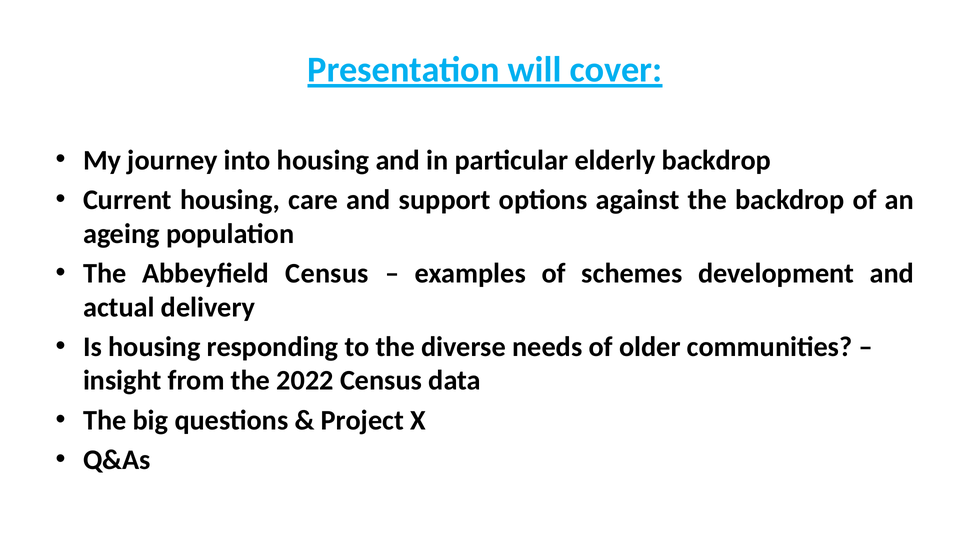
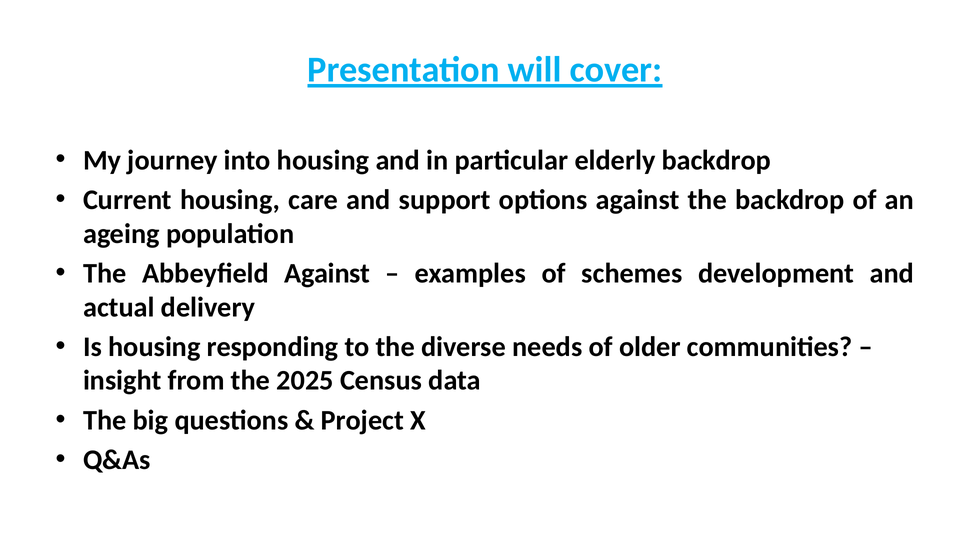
Abbeyfield Census: Census -> Against
2022: 2022 -> 2025
